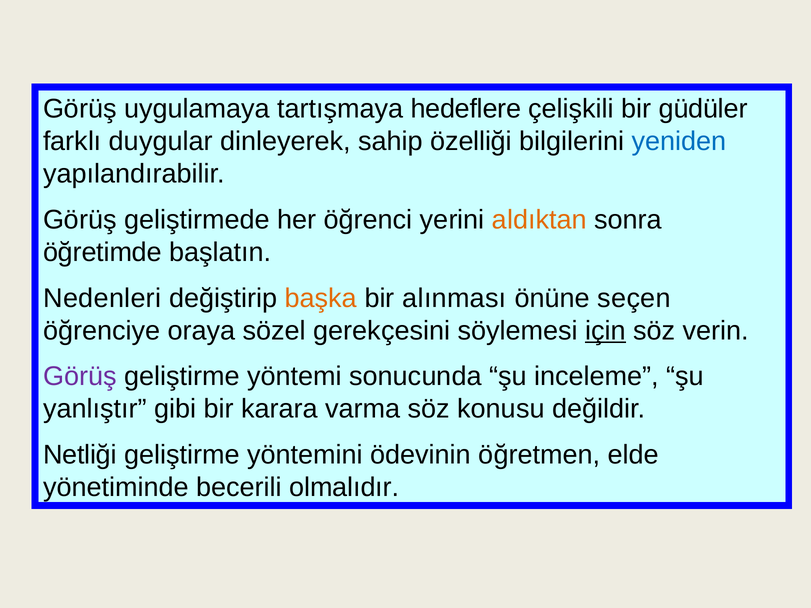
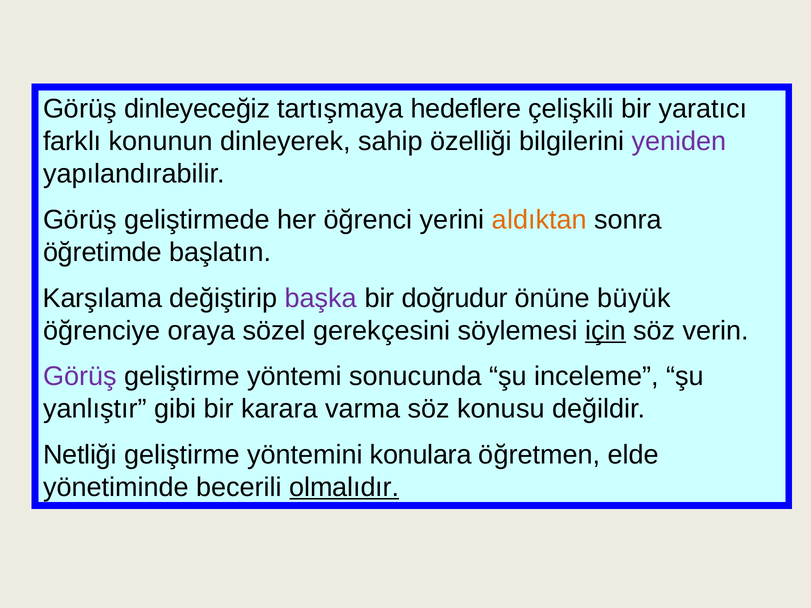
uygulamaya: uygulamaya -> dinleyeceğiz
güdüler: güdüler -> yaratıcı
duygular: duygular -> konunun
yeniden colour: blue -> purple
Nedenleri: Nedenleri -> Karşılama
başka colour: orange -> purple
alınması: alınması -> doğrudur
seçen: seçen -> büyük
ödevinin: ödevinin -> konulara
olmalıdır underline: none -> present
